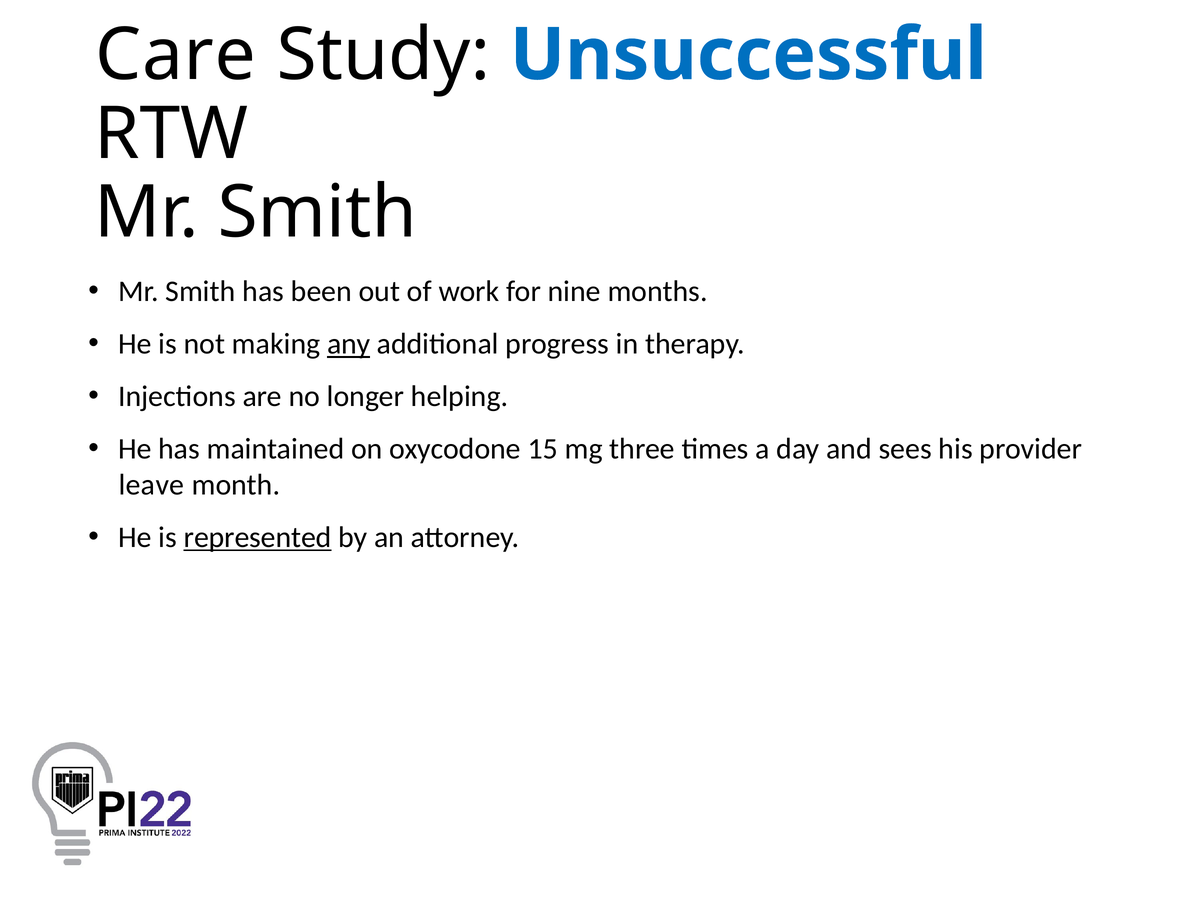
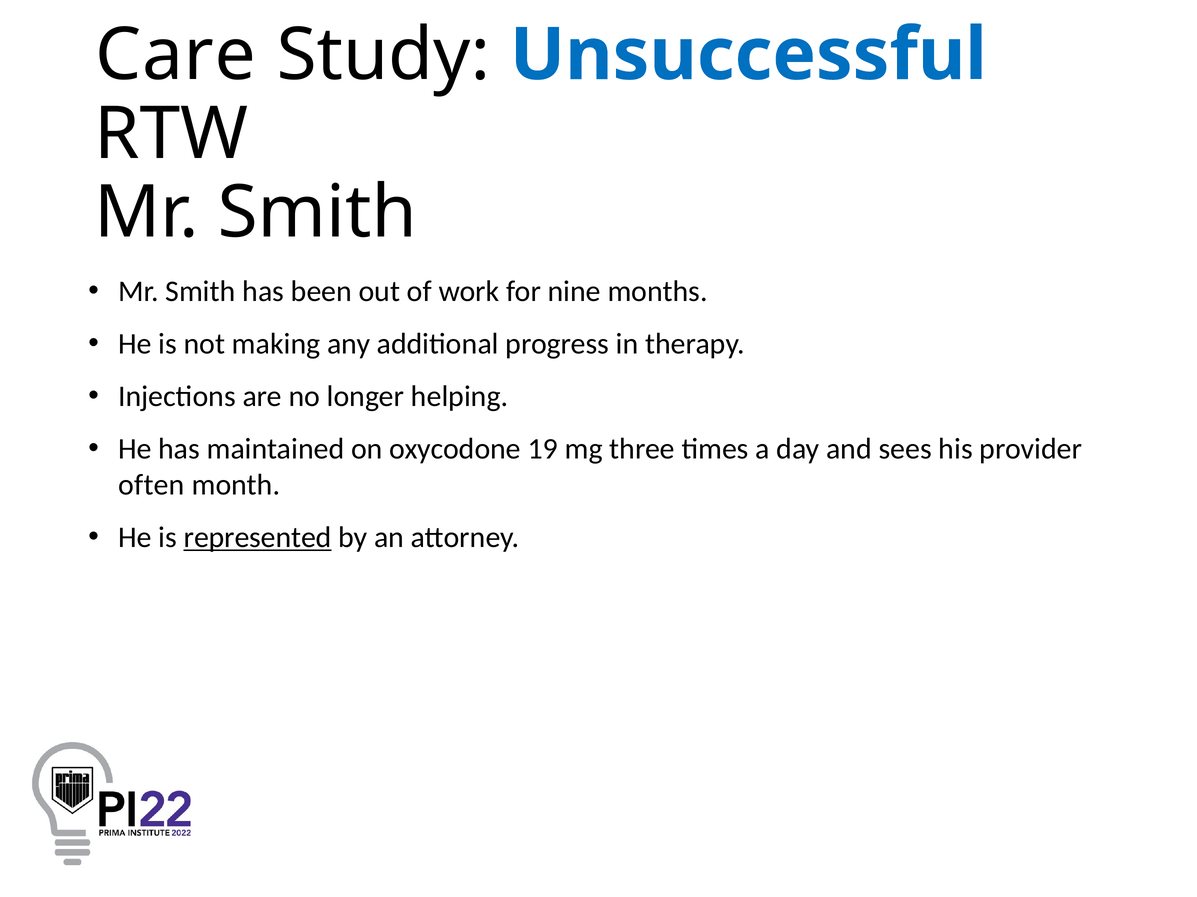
any underline: present -> none
15: 15 -> 19
leave: leave -> often
